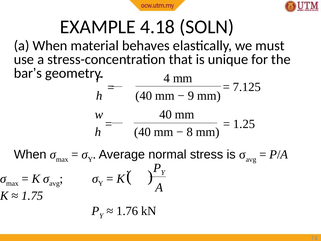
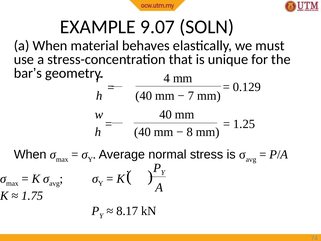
4.18: 4.18 -> 9.07
7.125: 7.125 -> 0.129
9: 9 -> 7
1.76: 1.76 -> 8.17
